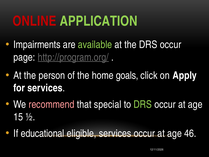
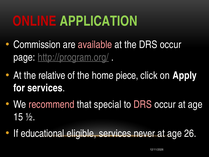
Impairments: Impairments -> Commission
available colour: light green -> pink
person: person -> relative
goals: goals -> piece
DRS at (143, 104) colour: light green -> pink
services occur: occur -> never
46: 46 -> 26
